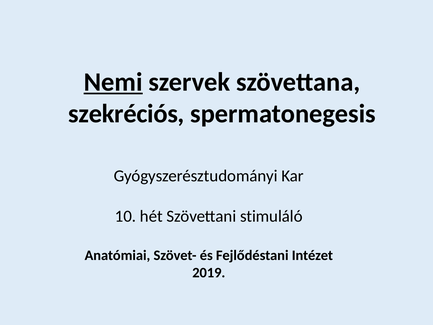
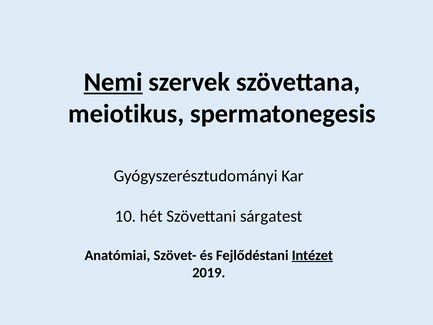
szekréciós: szekréciós -> meiotikus
stimuláló: stimuláló -> sárgatest
Intézet underline: none -> present
